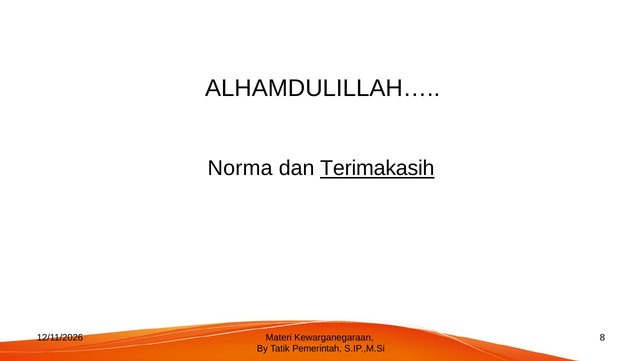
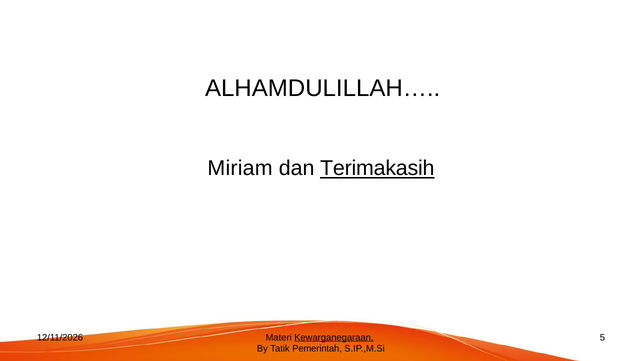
Norma: Norma -> Miriam
Kewarganegaraan underline: none -> present
8: 8 -> 5
